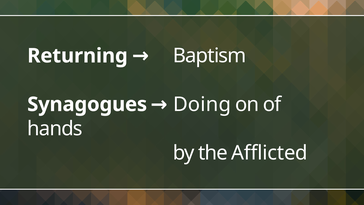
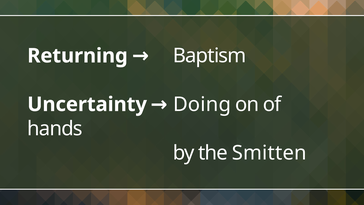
Synagogues: Synagogues -> Uncertainty
Afflicted: Afflicted -> Smitten
